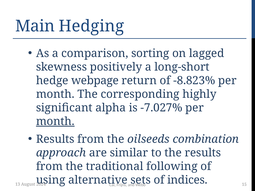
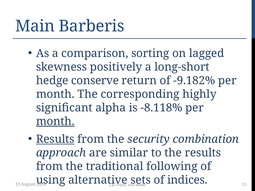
Hedging: Hedging -> Barberis
webpage: webpage -> conserve
-8.823%: -8.823% -> -9.182%
-7.027%: -7.027% -> -8.118%
Results at (55, 139) underline: none -> present
oilseeds: oilseeds -> security
